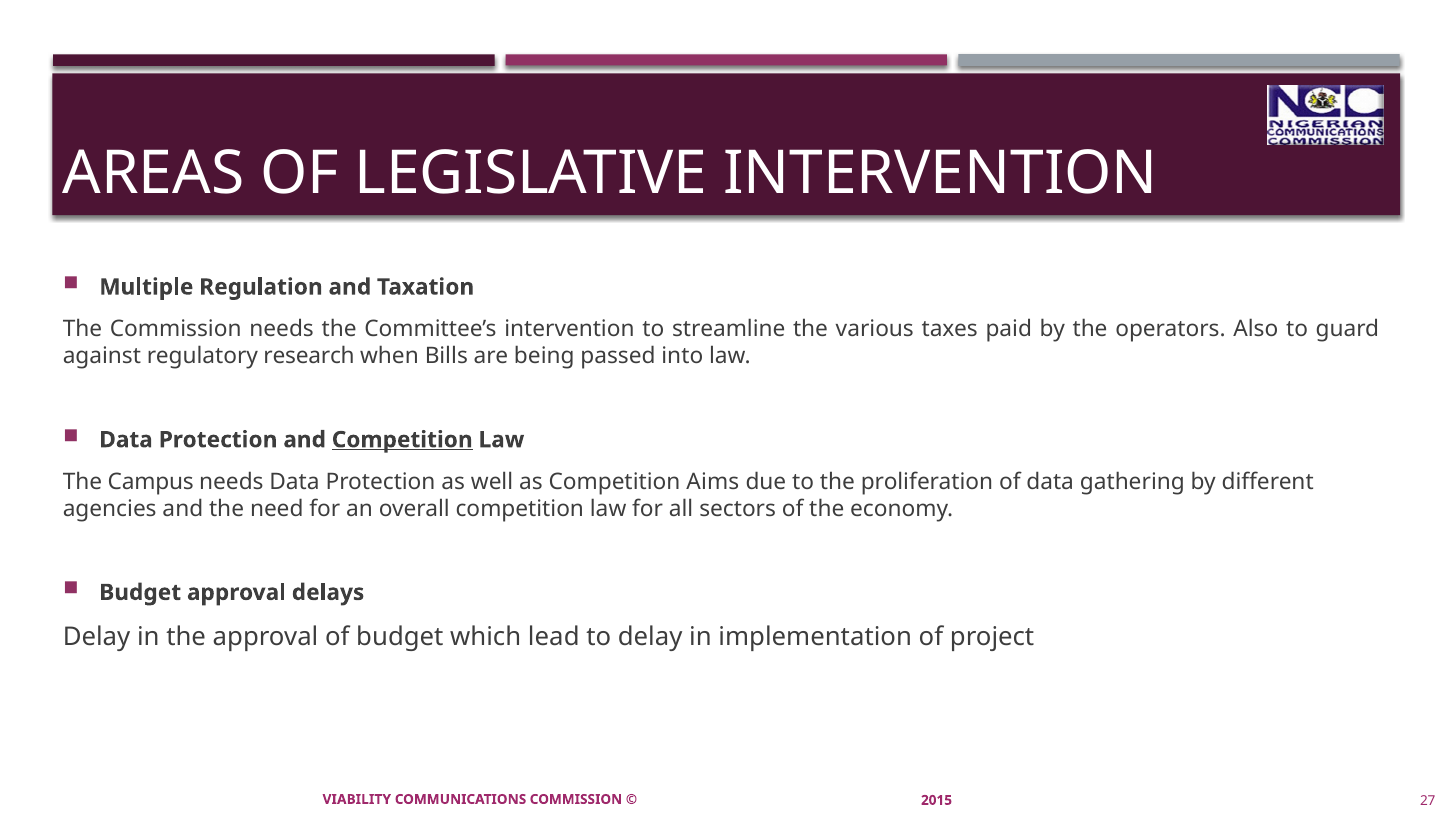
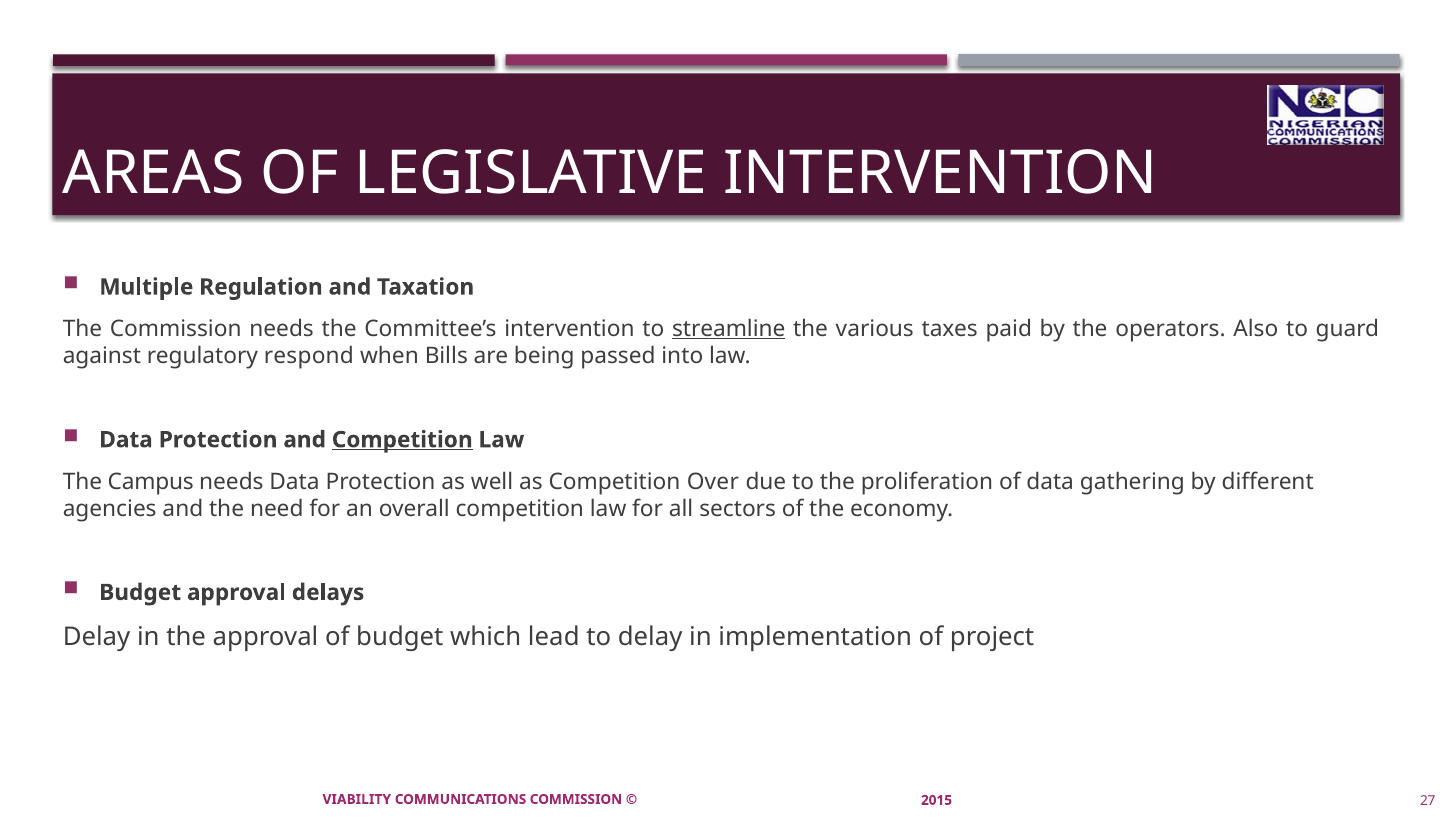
streamline underline: none -> present
research: research -> respond
Aims: Aims -> Over
